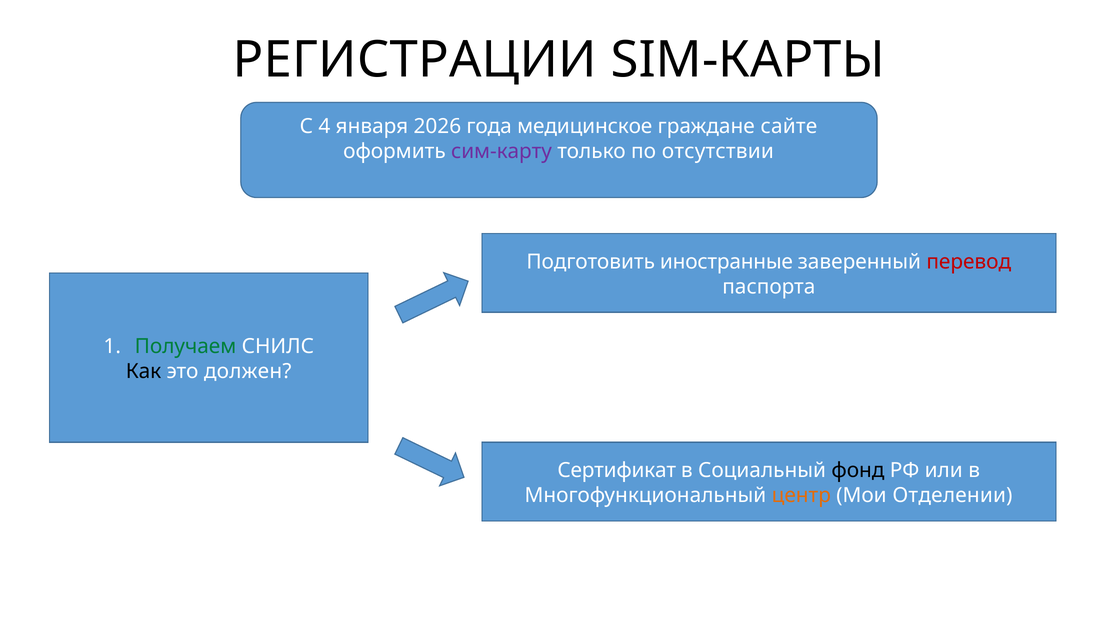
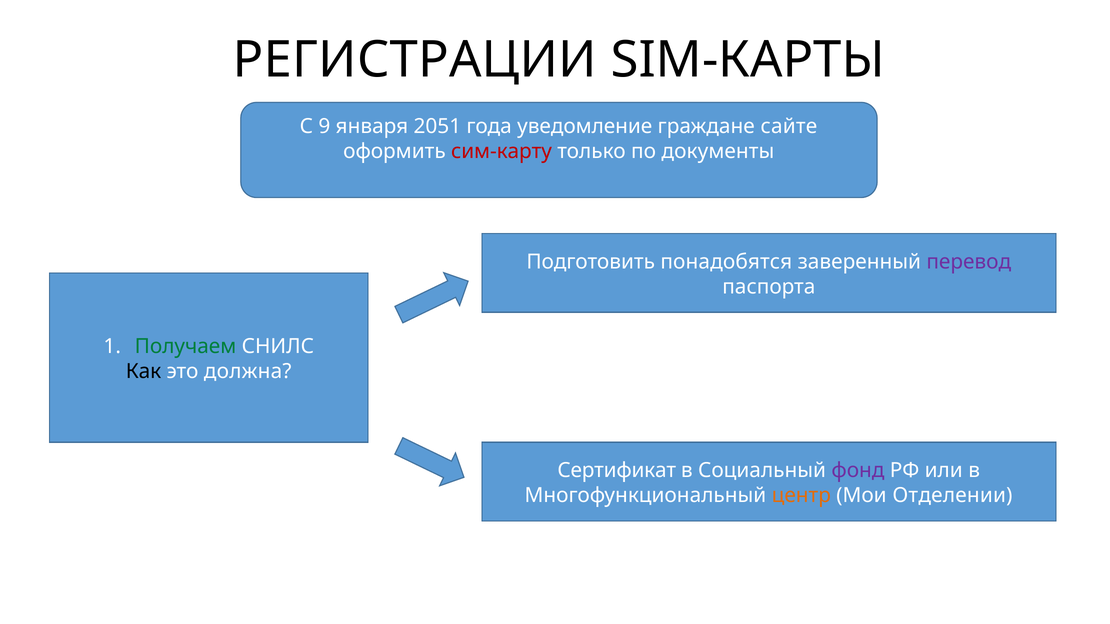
4: 4 -> 9
2026: 2026 -> 2051
медицинское: медицинское -> уведомление
сим-карту colour: purple -> red
отсутствии: отсутствии -> документы
иностранные: иностранные -> понадобятся
перевод colour: red -> purple
должен: должен -> должна
фонд colour: black -> purple
